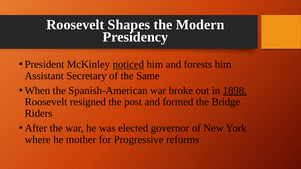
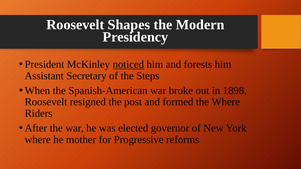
Same: Same -> Steps
1898 underline: present -> none
the Bridge: Bridge -> Where
